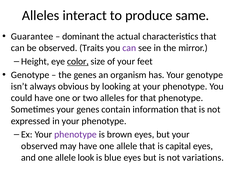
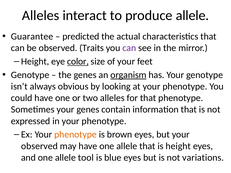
produce same: same -> allele
dominant: dominant -> predicted
organism underline: none -> present
phenotype at (75, 135) colour: purple -> orange
is capital: capital -> height
look: look -> tool
